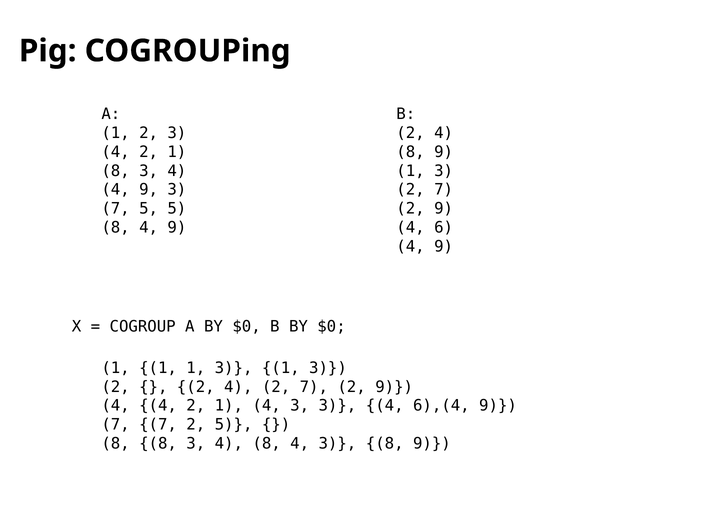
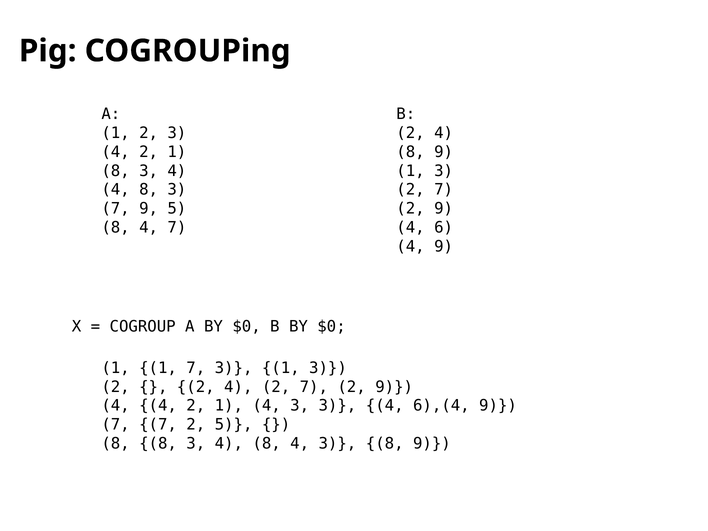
9 at (149, 190): 9 -> 8
7 5: 5 -> 9
8 4 9: 9 -> 7
1 1 1: 1 -> 7
